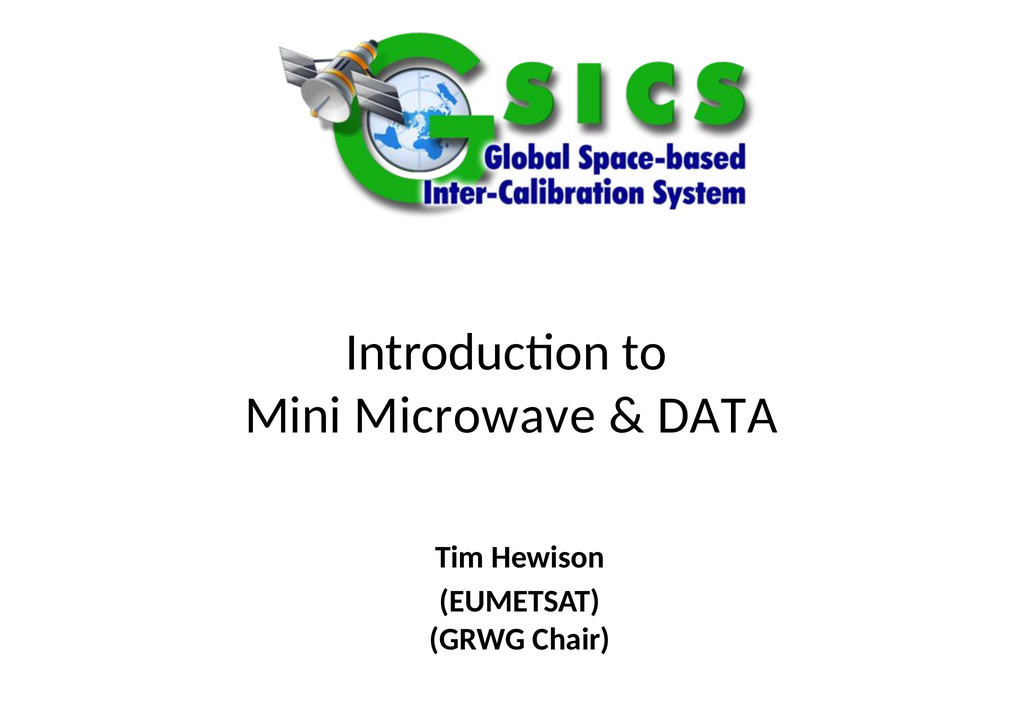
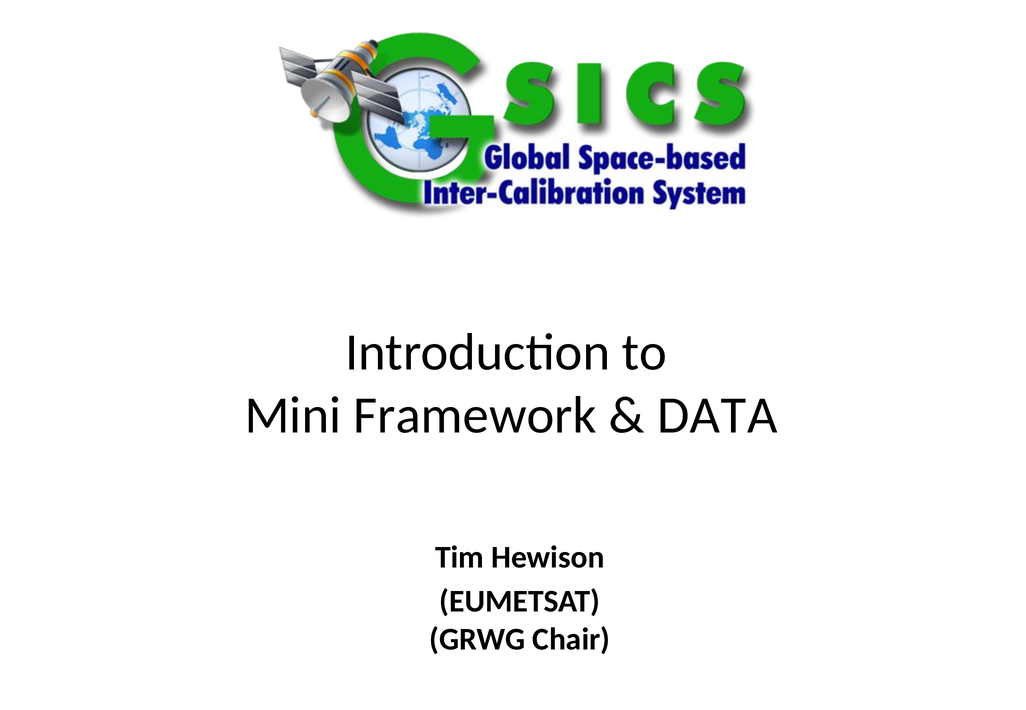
Microwave: Microwave -> Framework
